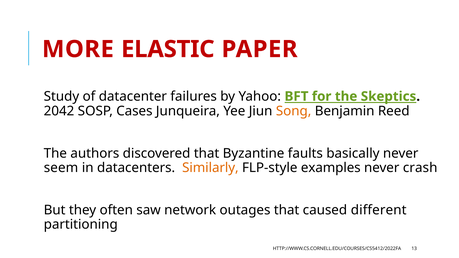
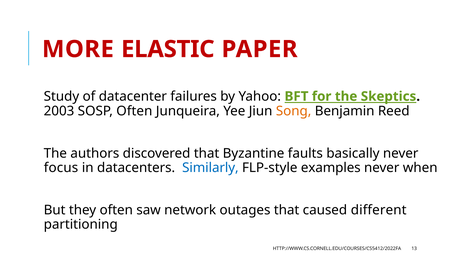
2042: 2042 -> 2003
SOSP Cases: Cases -> Often
seem: seem -> focus
Similarly colour: orange -> blue
crash: crash -> when
